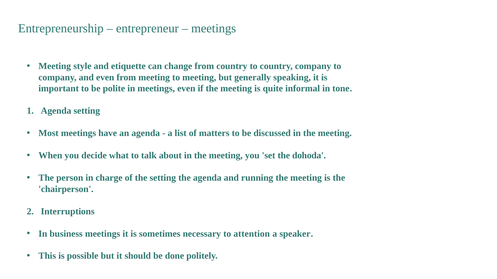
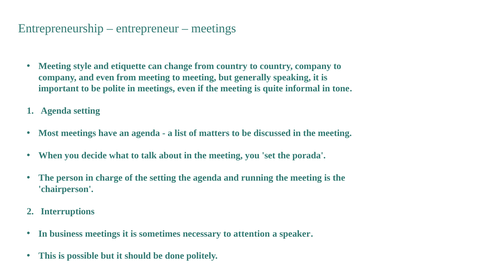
dohoda: dohoda -> porada
